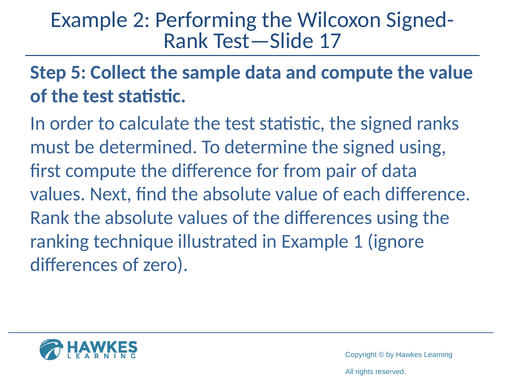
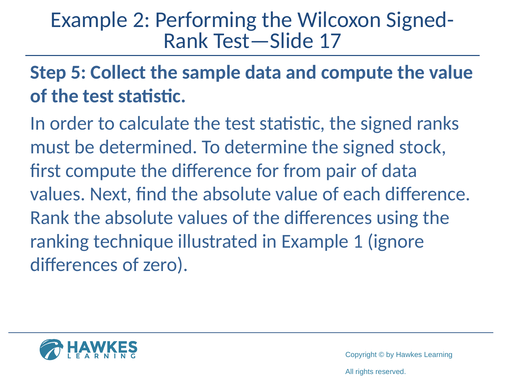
signed using: using -> stock
